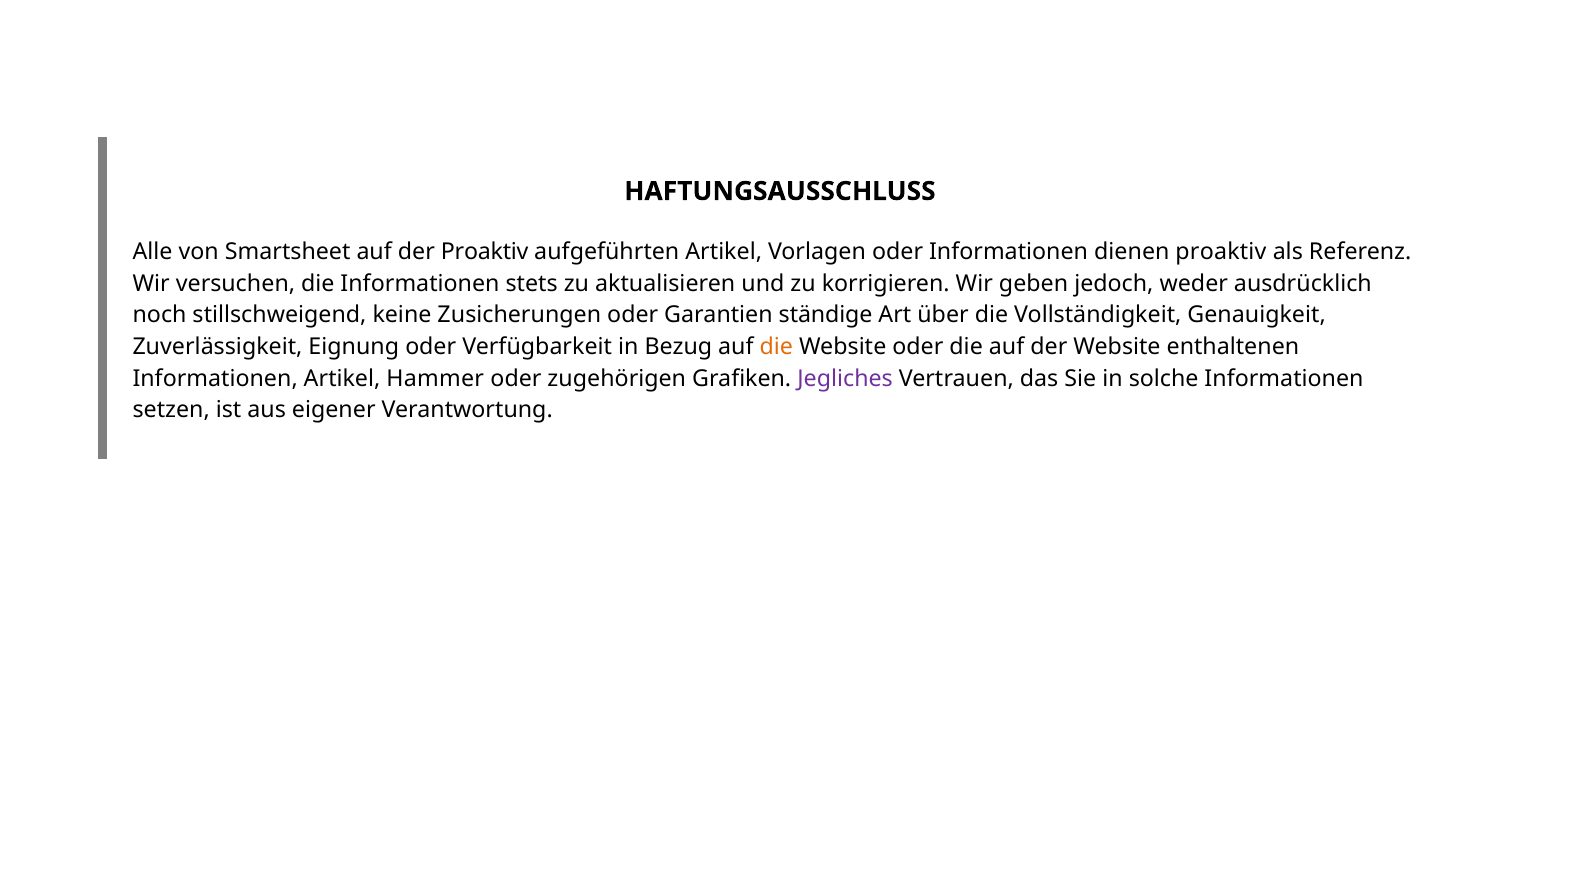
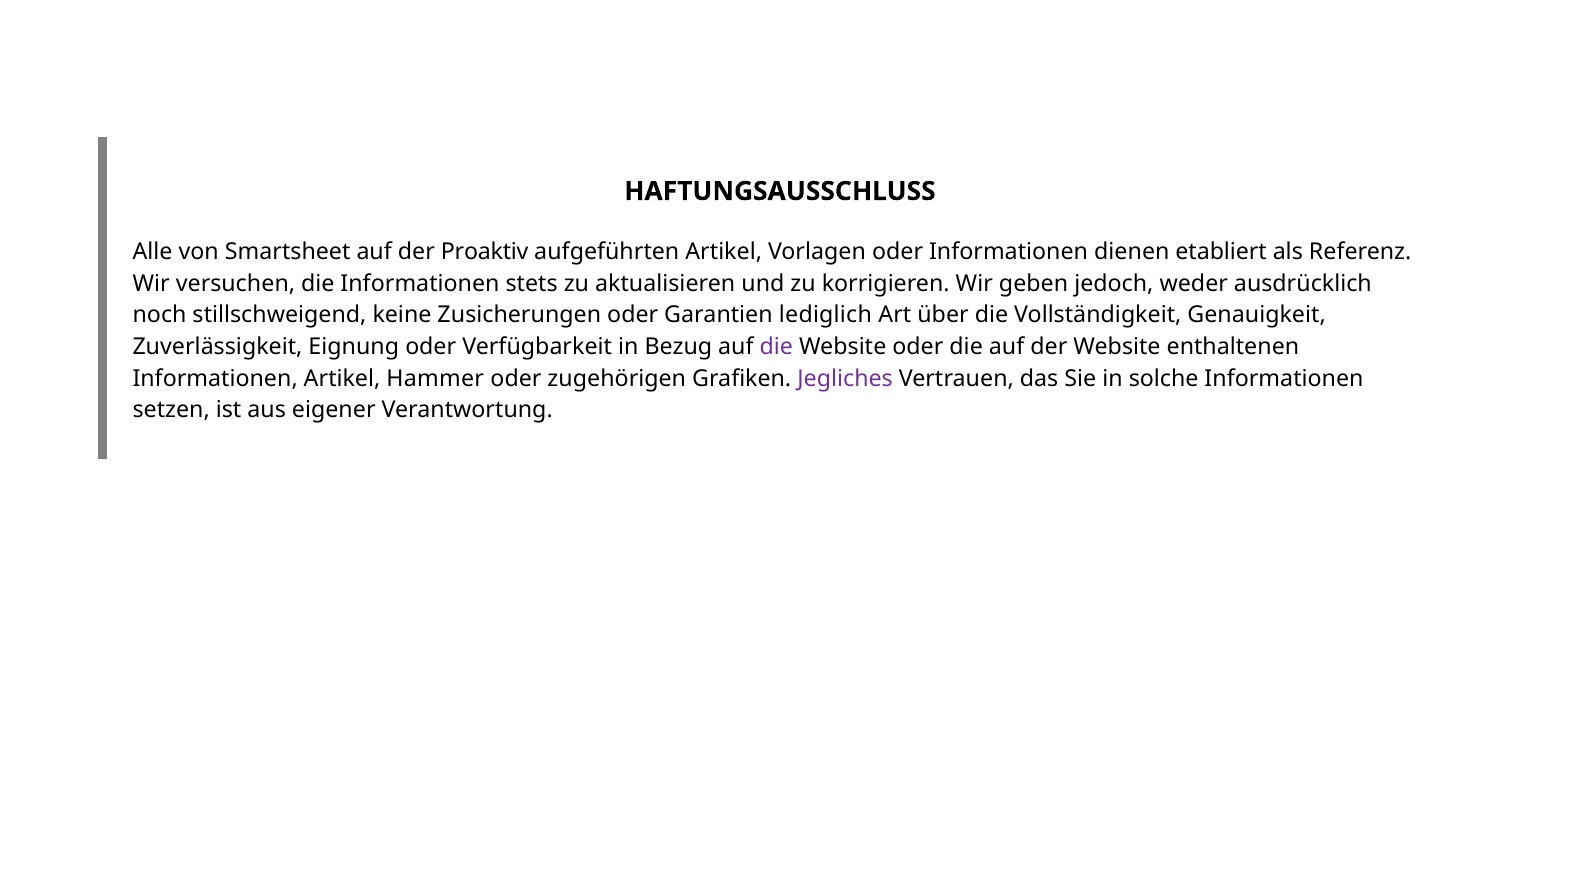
dienen proaktiv: proaktiv -> etabliert
ständige: ständige -> lediglich
die at (776, 347) colour: orange -> purple
